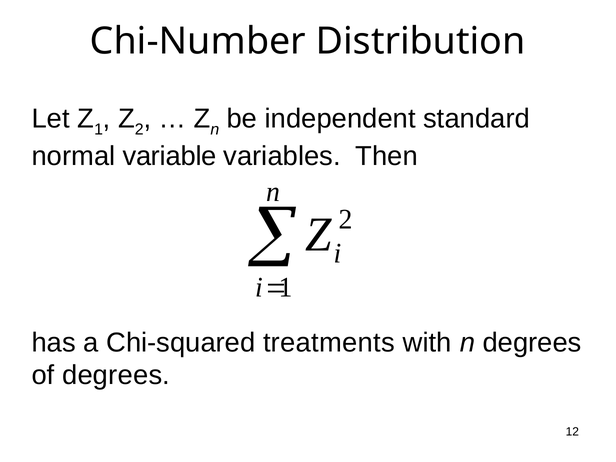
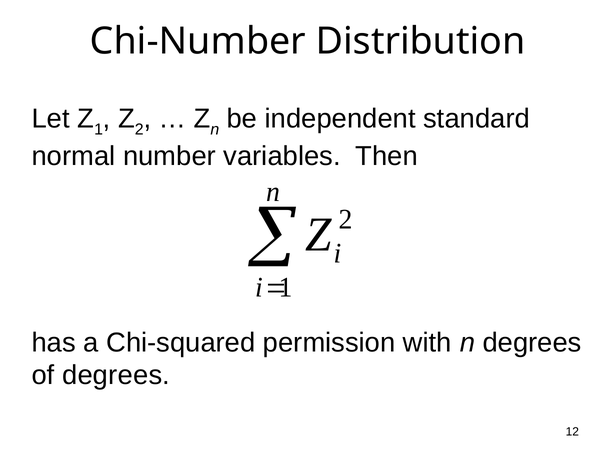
variable: variable -> number
treatments: treatments -> permission
